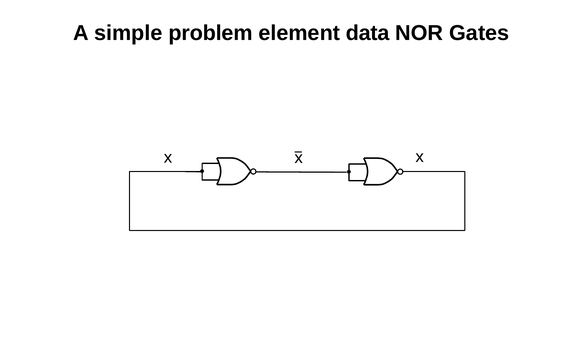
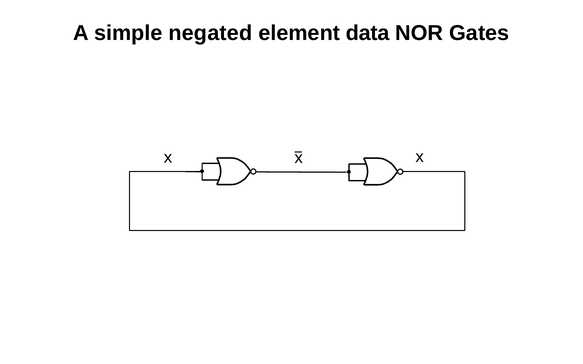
problem: problem -> negated
